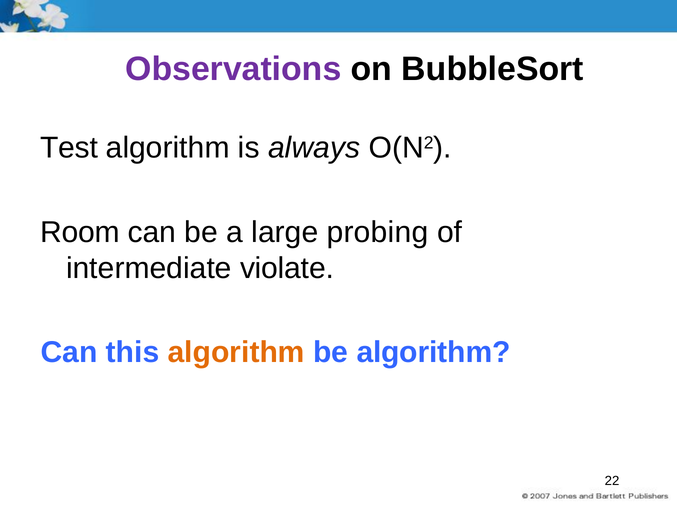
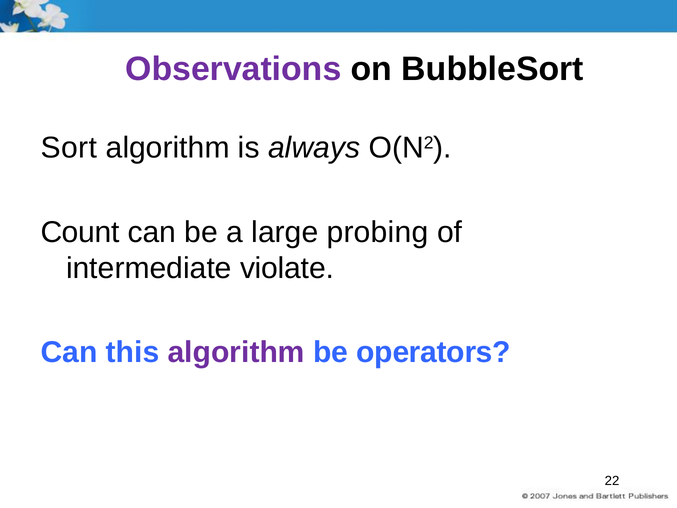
Test: Test -> Sort
Room: Room -> Count
algorithm at (236, 352) colour: orange -> purple
be algorithm: algorithm -> operators
